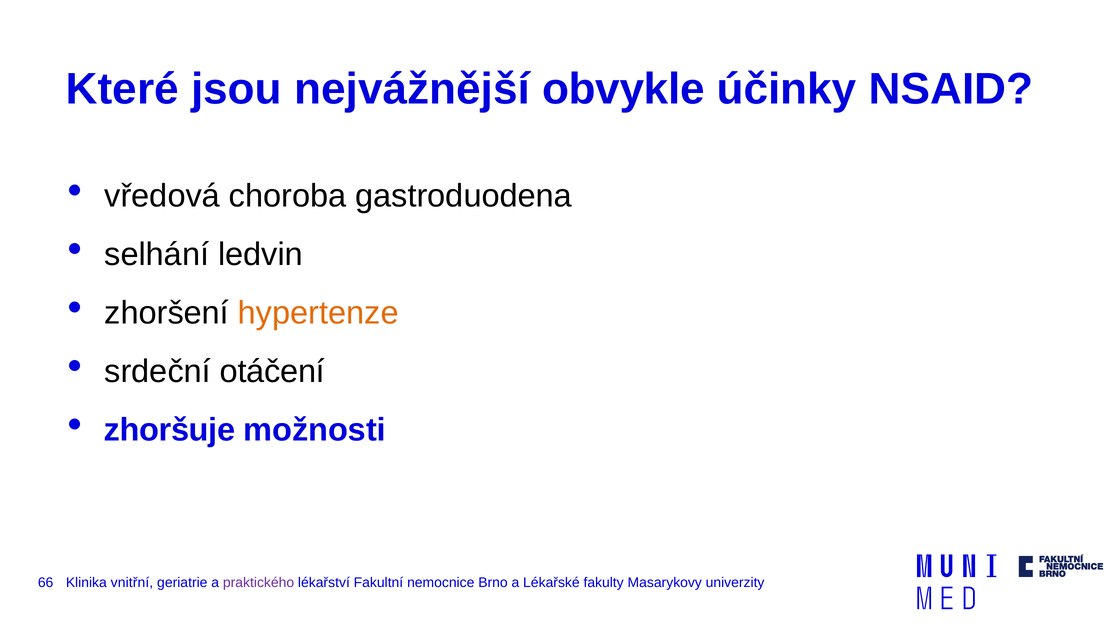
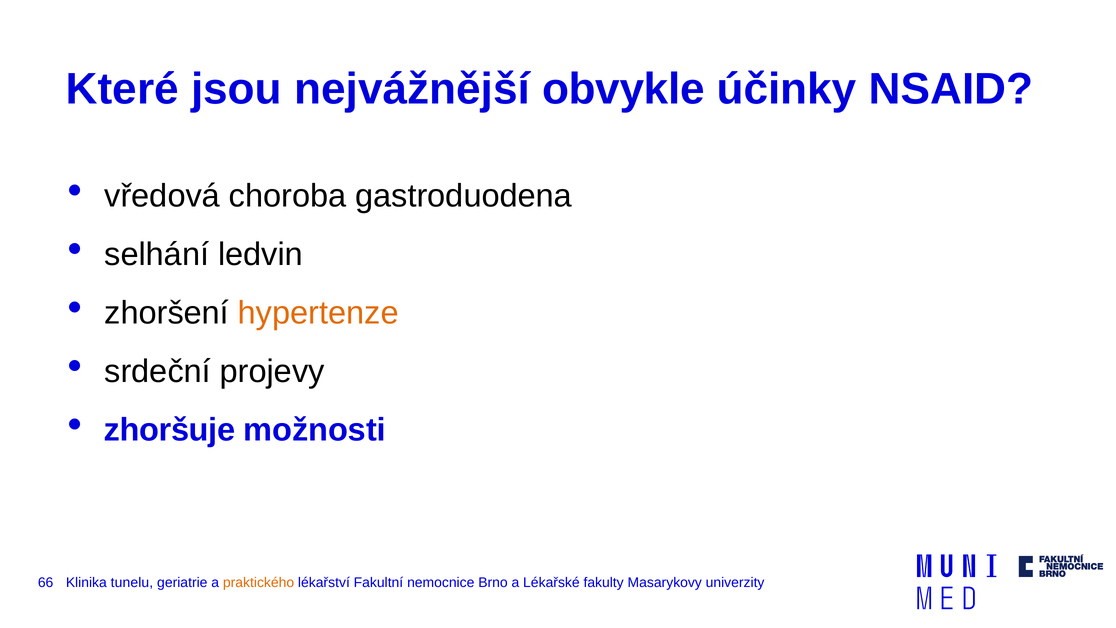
otáčení: otáčení -> projevy
vnitřní: vnitřní -> tunelu
praktického colour: purple -> orange
